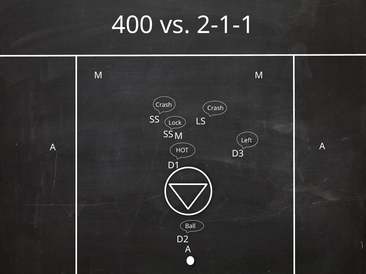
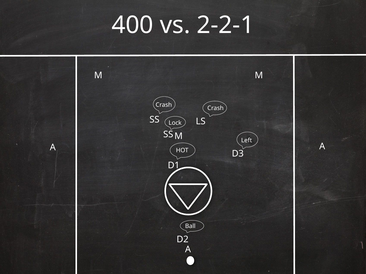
2-1-1: 2-1-1 -> 2-2-1
